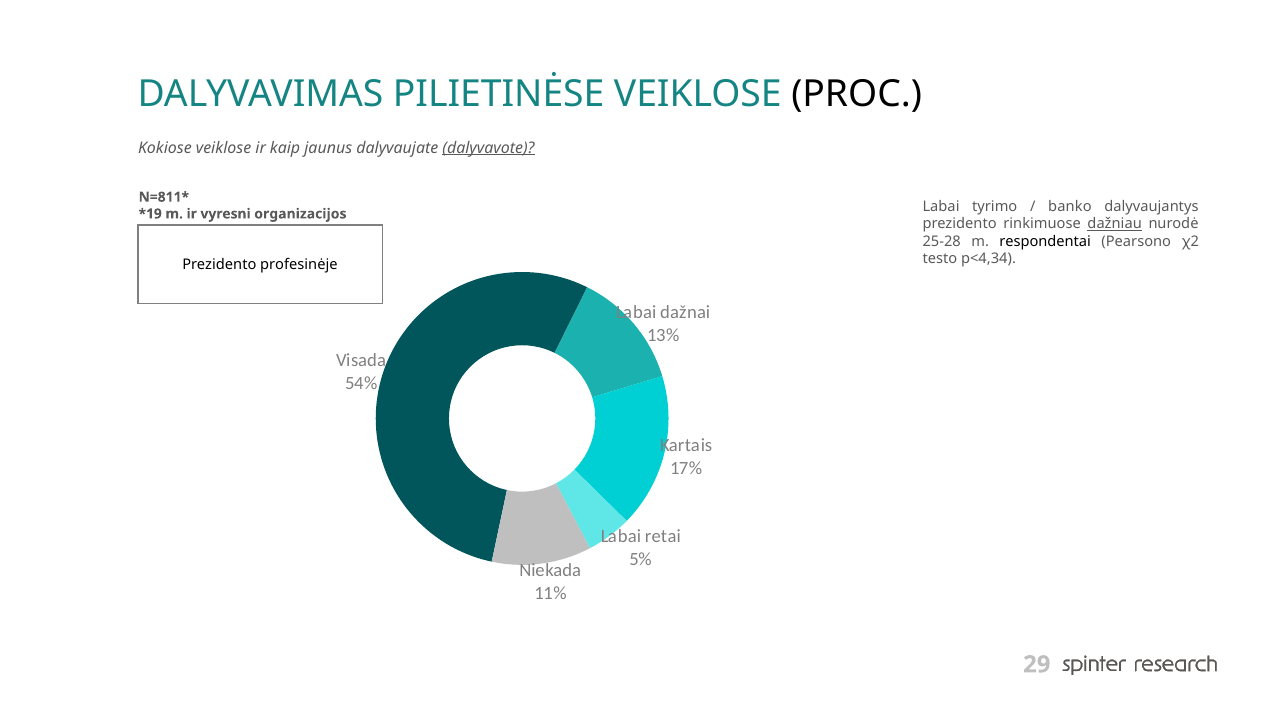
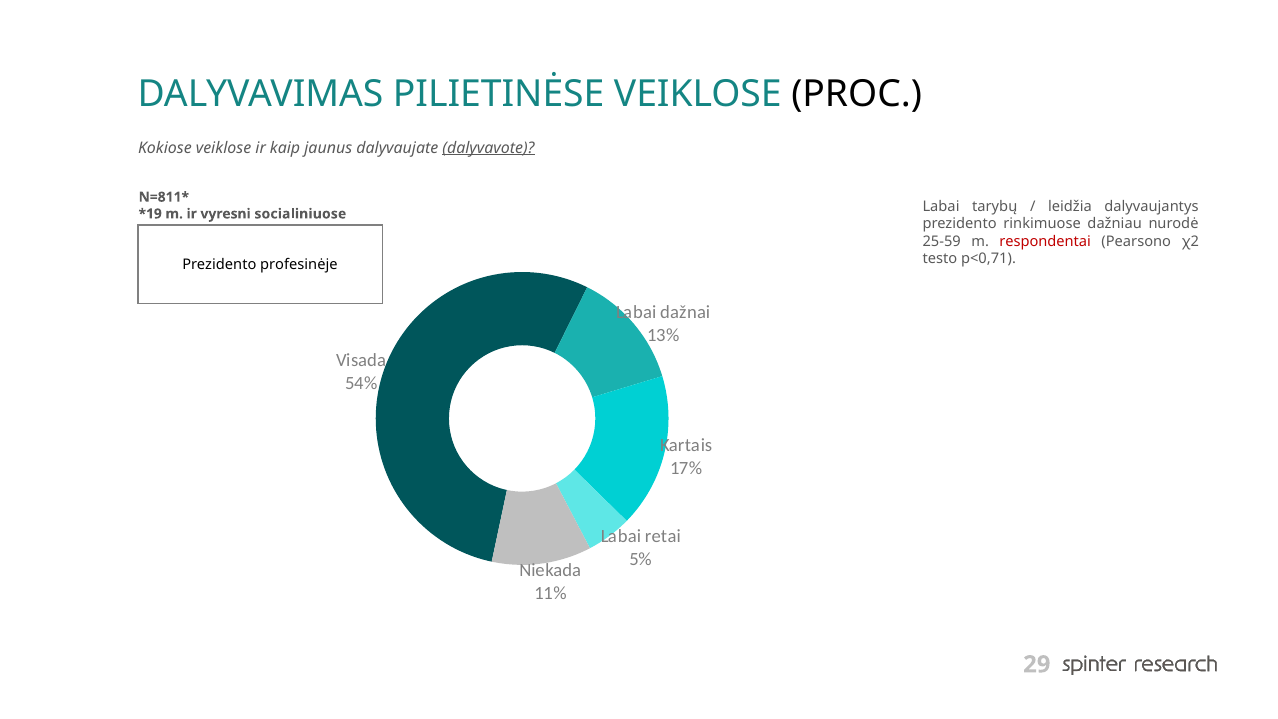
tyrimo: tyrimo -> tarybų
banko: banko -> leidžia
organizacijos: organizacijos -> socialiniuose
dažniau underline: present -> none
25-28: 25-28 -> 25-59
respondentai colour: black -> red
p<4,34: p<4,34 -> p<0,71
